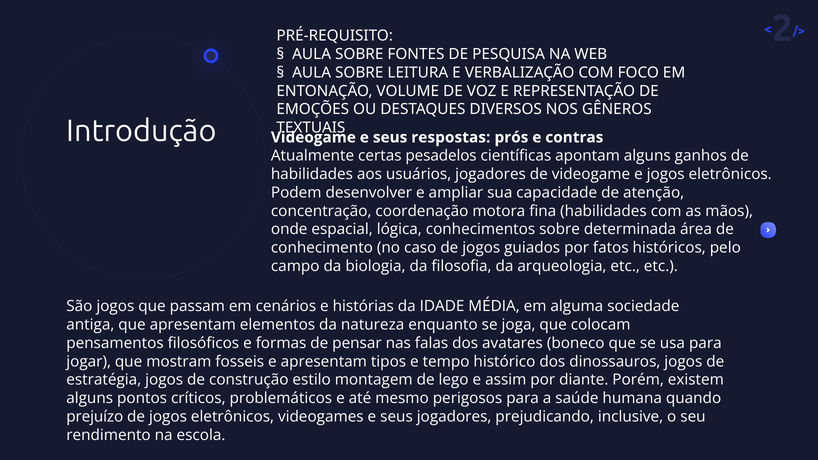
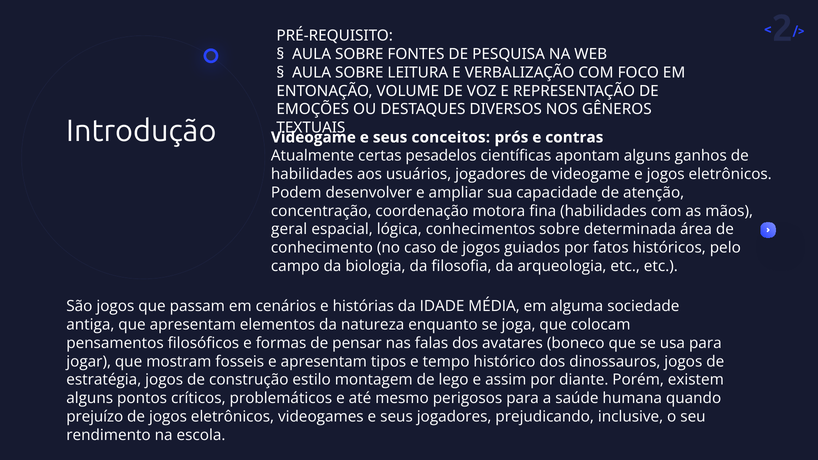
respostas: respostas -> conceitos
onde: onde -> geral
